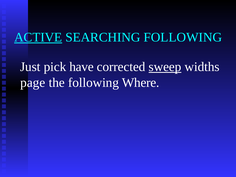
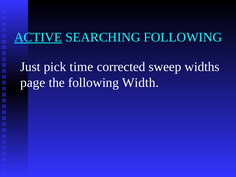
have: have -> time
sweep underline: present -> none
Where: Where -> Width
